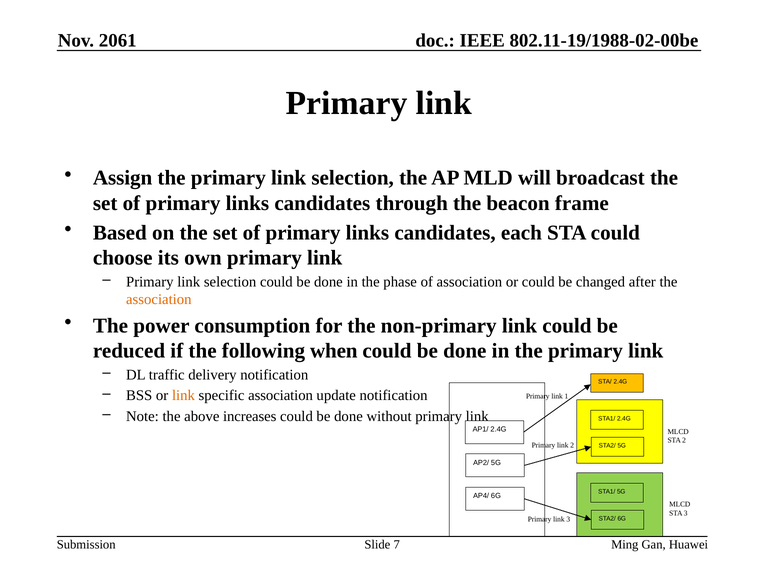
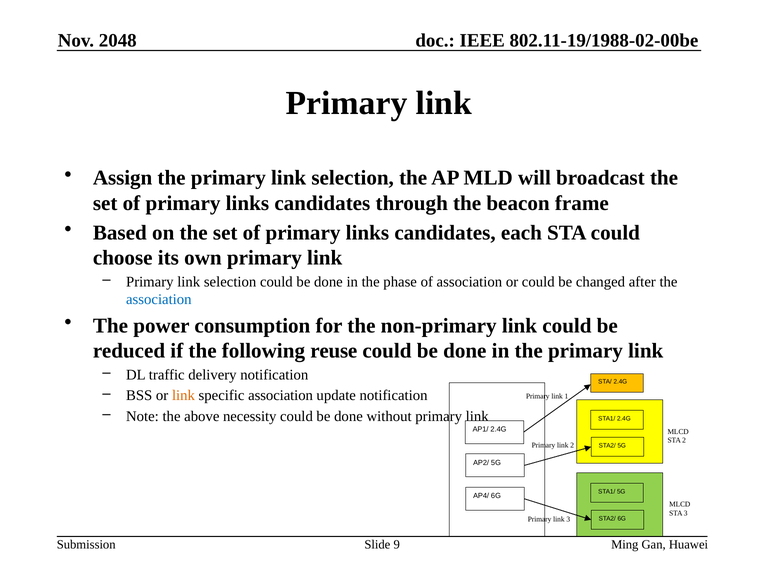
2061: 2061 -> 2048
association at (159, 300) colour: orange -> blue
when: when -> reuse
increases: increases -> necessity
7: 7 -> 9
